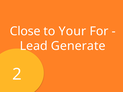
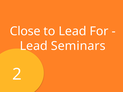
to Your: Your -> Lead
Generate: Generate -> Seminars
